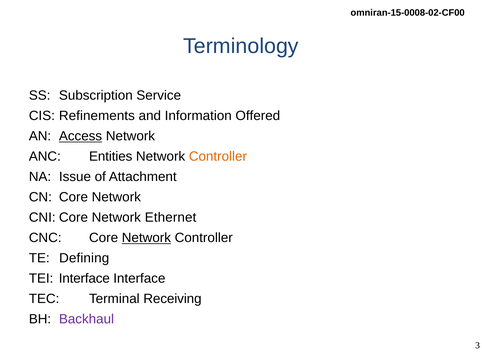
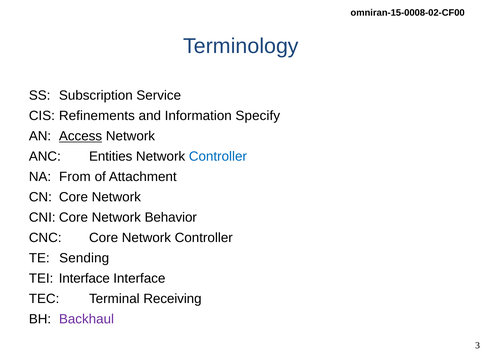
Offered: Offered -> Specify
Controller at (218, 157) colour: orange -> blue
Issue: Issue -> From
Ethernet: Ethernet -> Behavior
Network at (146, 238) underline: present -> none
Defining: Defining -> Sending
